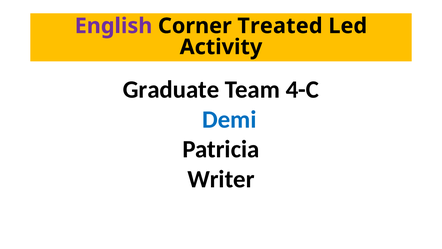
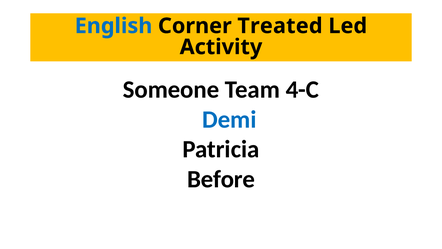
English colour: purple -> blue
Graduate: Graduate -> Someone
Writer: Writer -> Before
